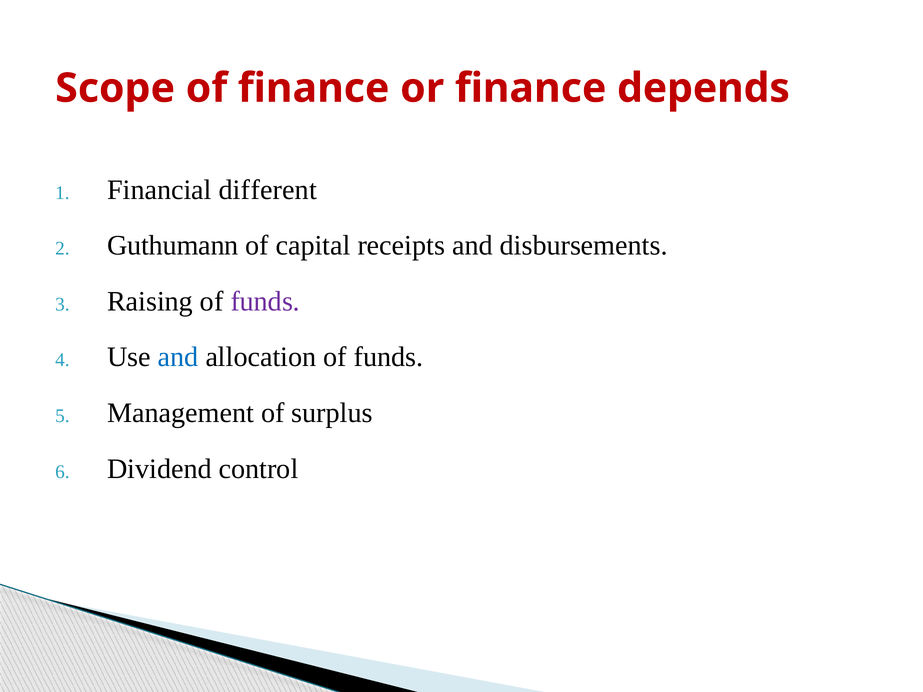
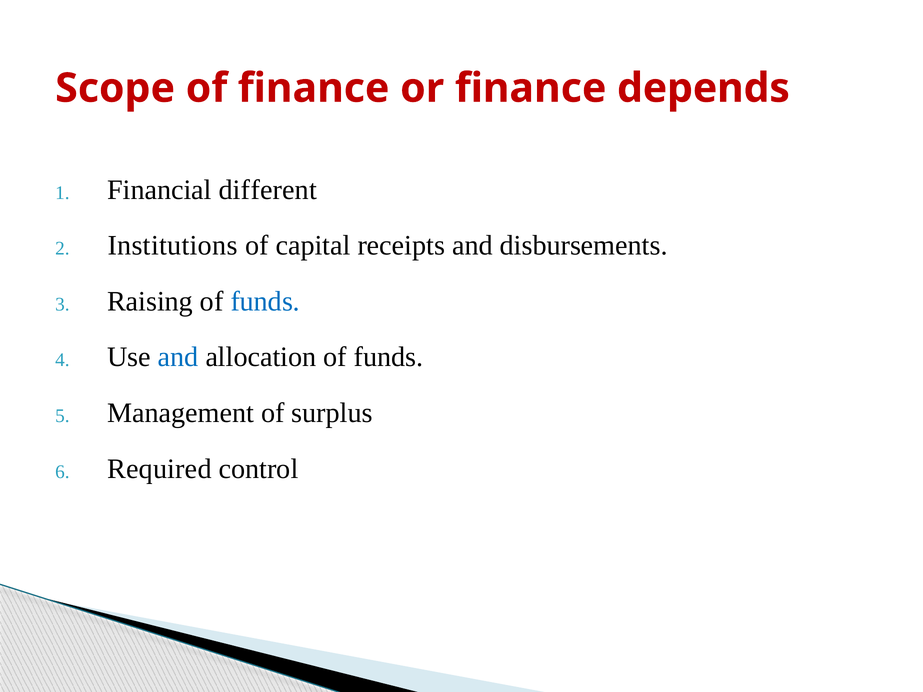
Guthumann: Guthumann -> Institutions
funds at (265, 301) colour: purple -> blue
Dividend: Dividend -> Required
